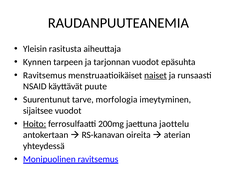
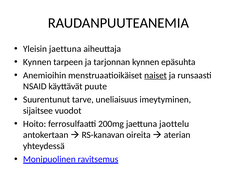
Yleisin rasitusta: rasitusta -> jaettuna
tarjonnan vuodot: vuodot -> kynnen
Ravitsemus at (45, 75): Ravitsemus -> Anemioihin
morfologia: morfologia -> uneliaisuus
Hoito underline: present -> none
